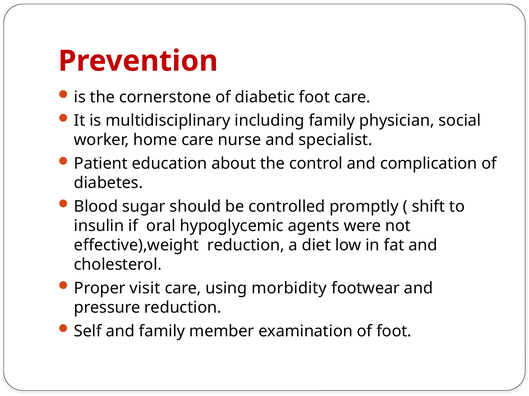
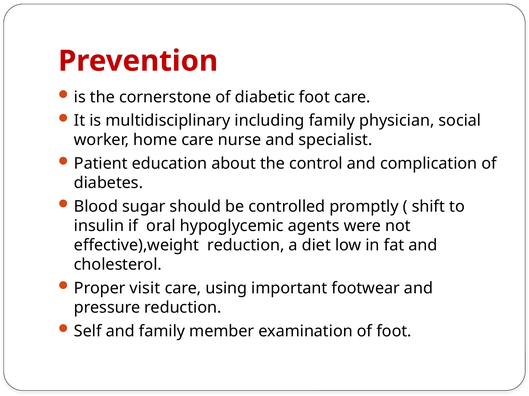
morbidity: morbidity -> important
